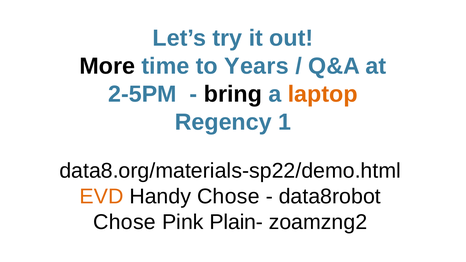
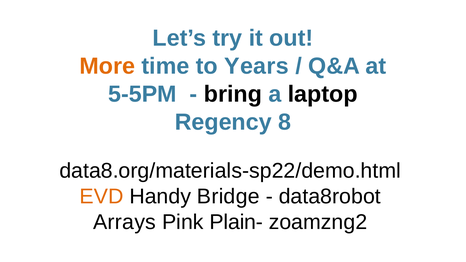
More colour: black -> orange
2-5PM: 2-5PM -> 5-5PM
laptop colour: orange -> black
1: 1 -> 8
Handy Chose: Chose -> Bridge
Chose at (125, 222): Chose -> Arrays
